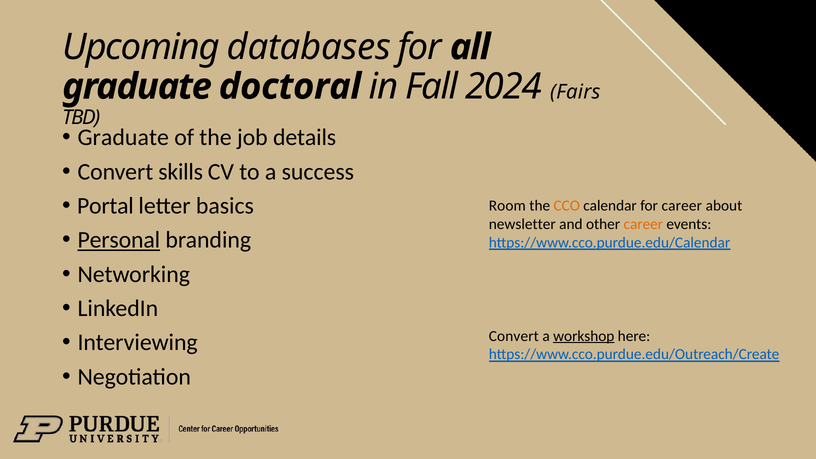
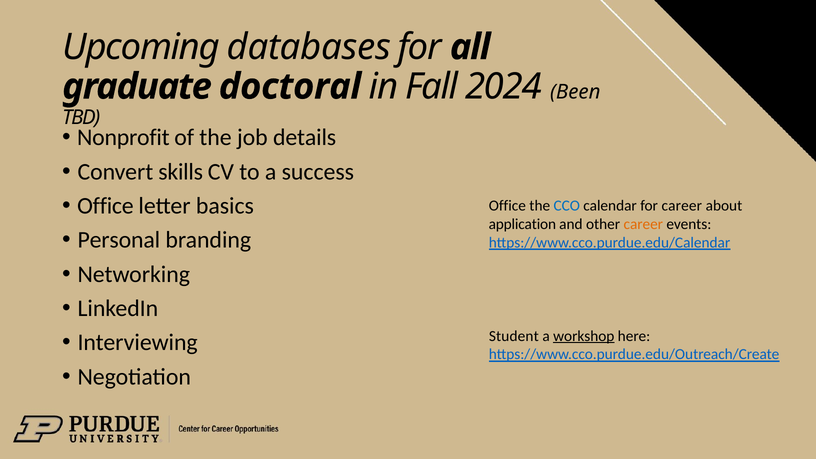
Fairs: Fairs -> Been
Graduate at (123, 138): Graduate -> Nonprofit
Portal at (105, 206): Portal -> Office
Room at (507, 206): Room -> Office
CCO colour: orange -> blue
newsletter: newsletter -> application
Personal underline: present -> none
Convert at (514, 336): Convert -> Student
